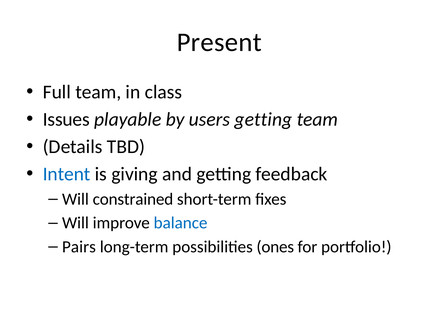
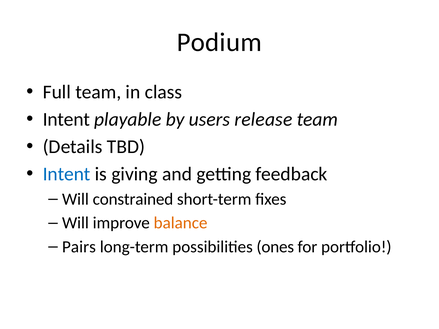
Present: Present -> Podium
Issues at (66, 119): Issues -> Intent
users getting: getting -> release
balance colour: blue -> orange
